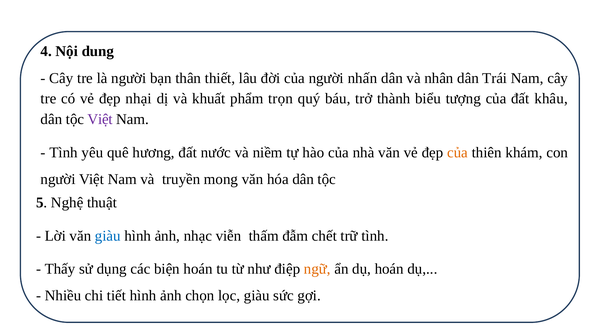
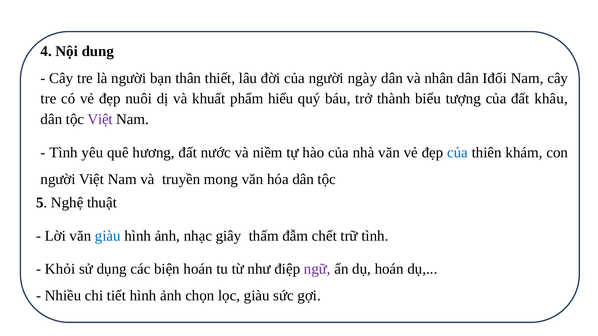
nhấn: nhấn -> ngày
Trái: Trái -> Iđối
nhại: nhại -> nuôi
trọn: trọn -> hiểu
của at (458, 153) colour: orange -> blue
viễn: viễn -> giây
Thấy: Thấy -> Khỏi
ngữ colour: orange -> purple
